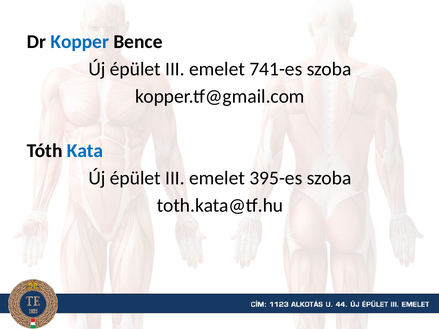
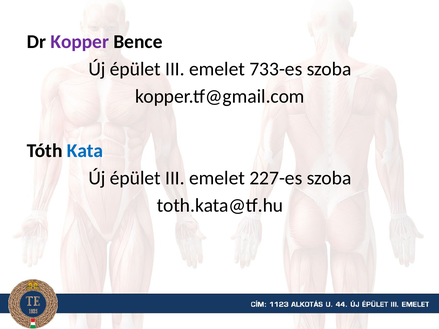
Kopper colour: blue -> purple
741-es: 741-es -> 733-es
395-es: 395-es -> 227-es
